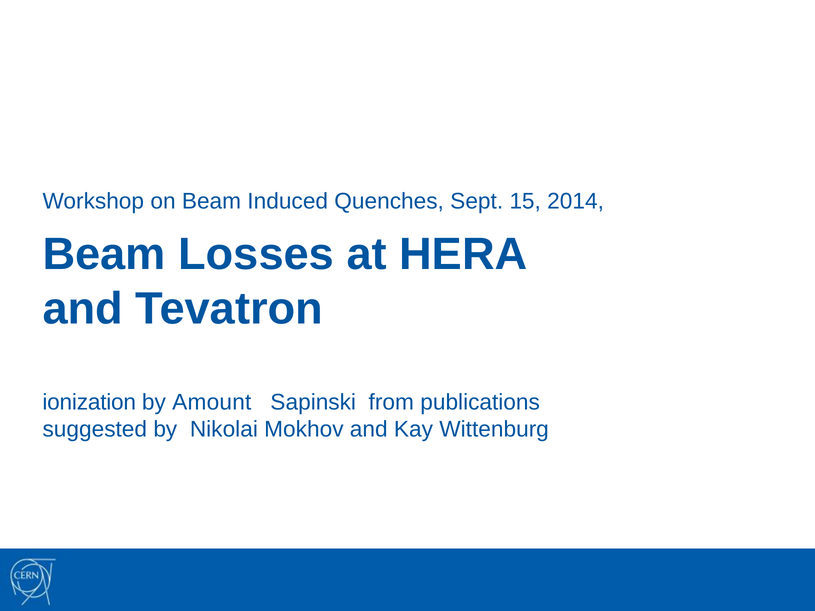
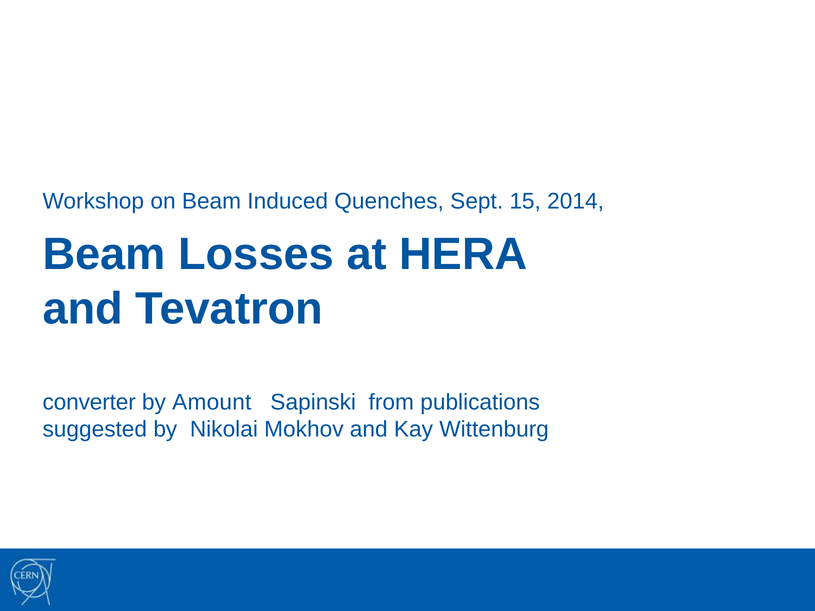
ionization: ionization -> converter
